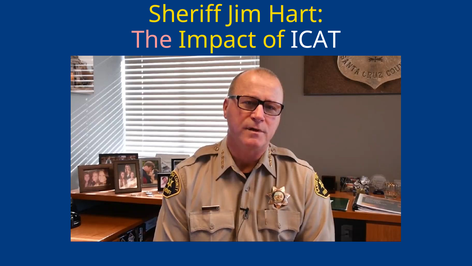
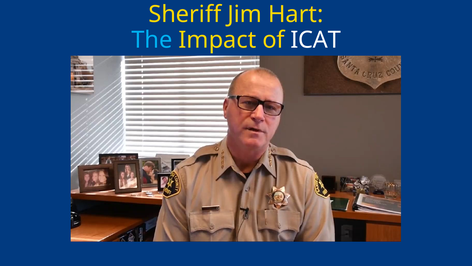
The colour: pink -> light blue
